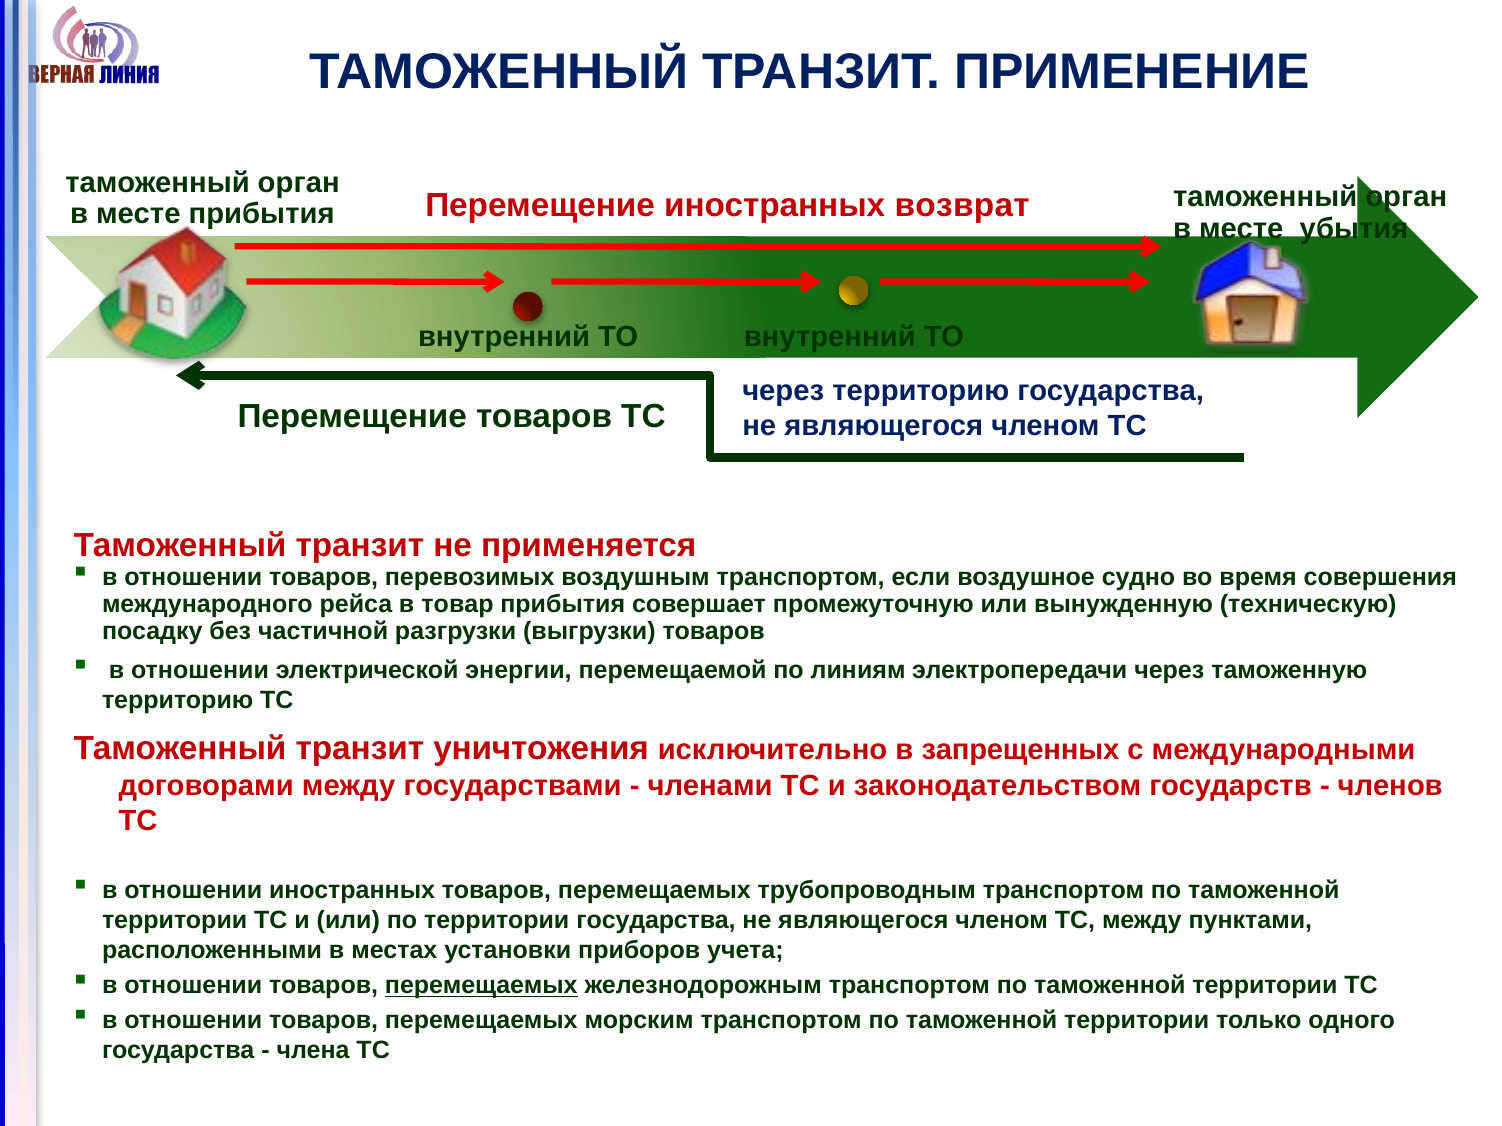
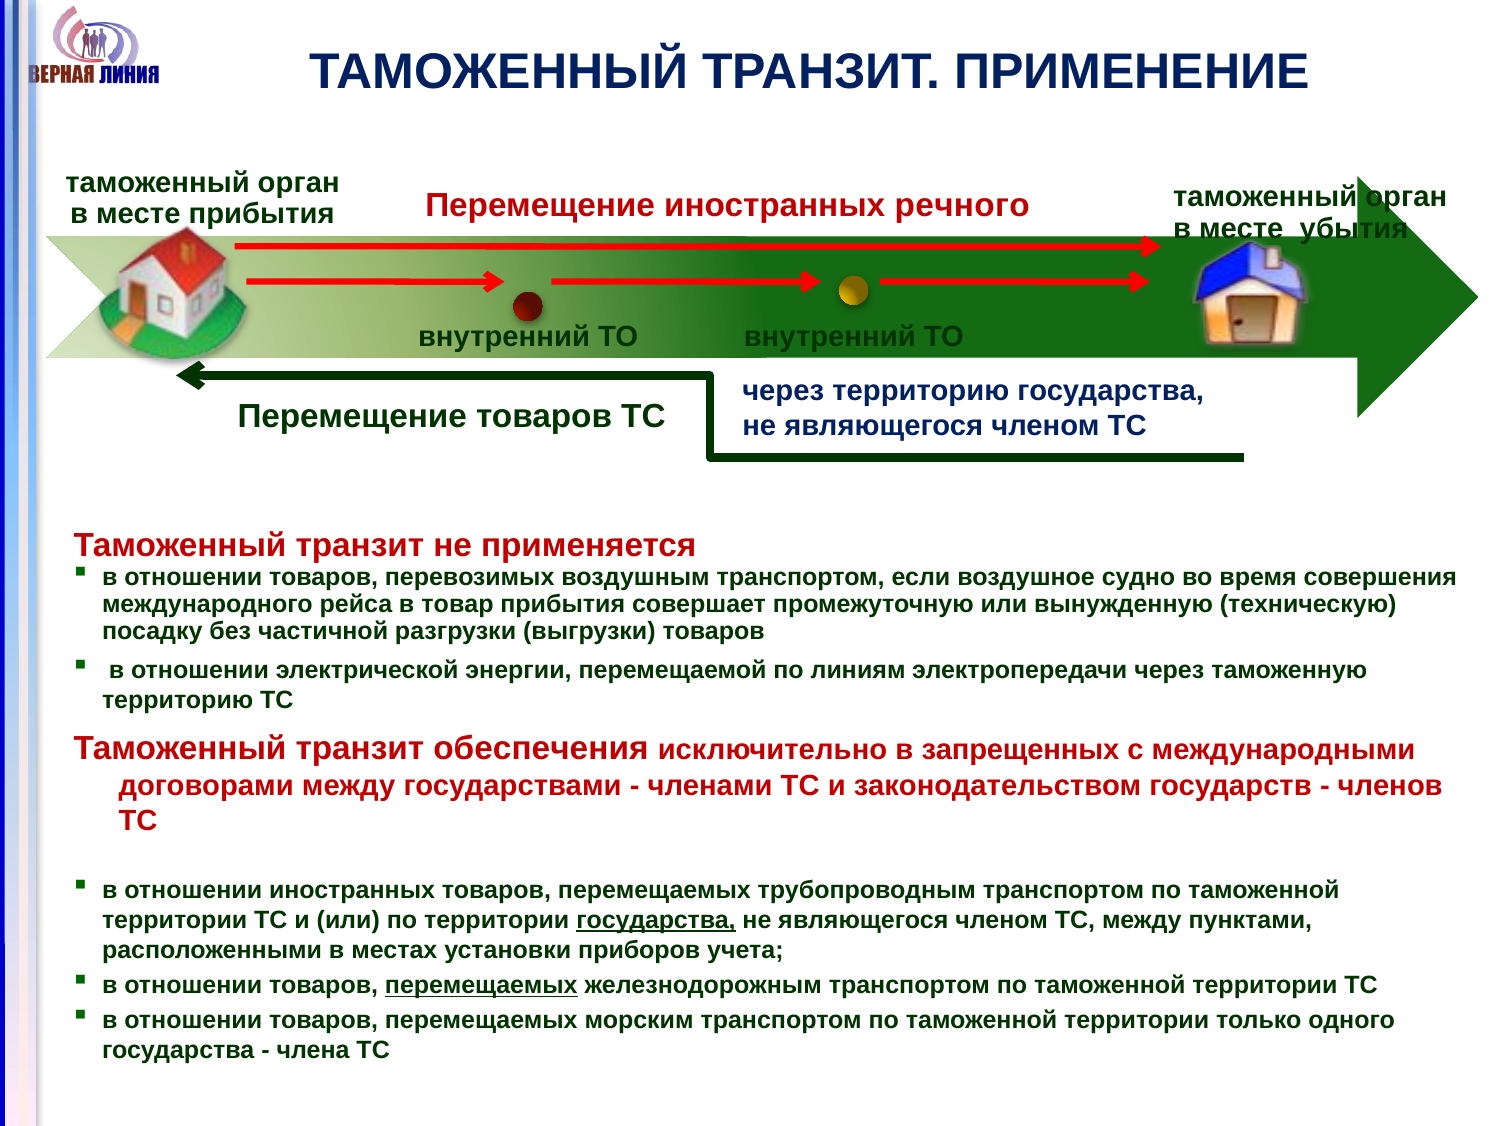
возврат: возврат -> речного
уничтожения: уничтожения -> обеспечения
государства at (656, 921) underline: none -> present
